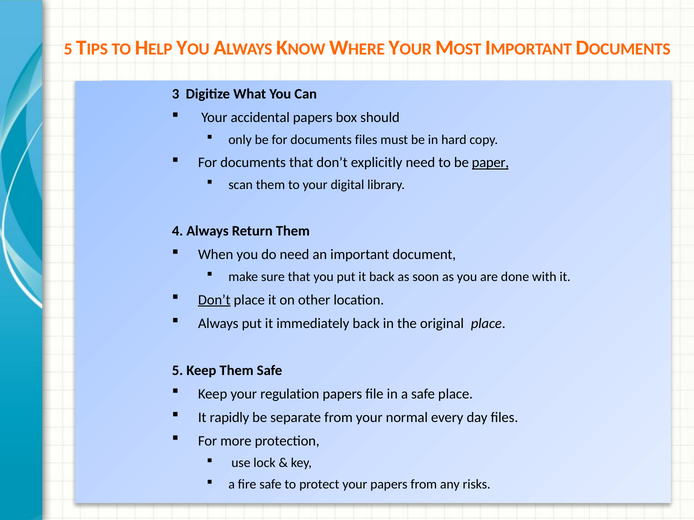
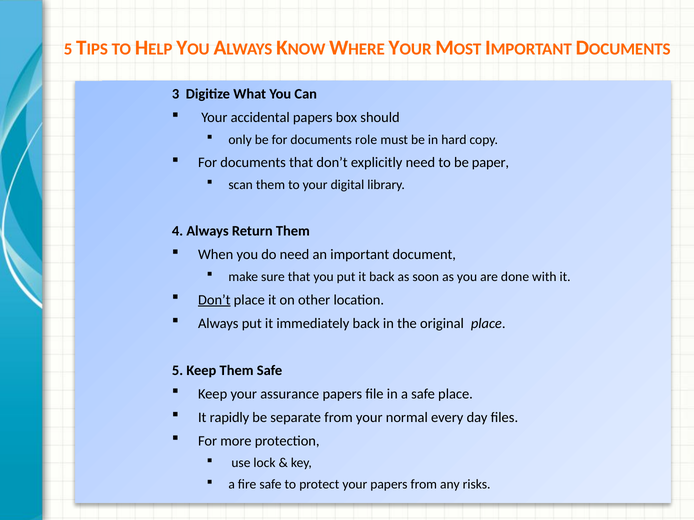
documents files: files -> role
paper underline: present -> none
regulation: regulation -> assurance
